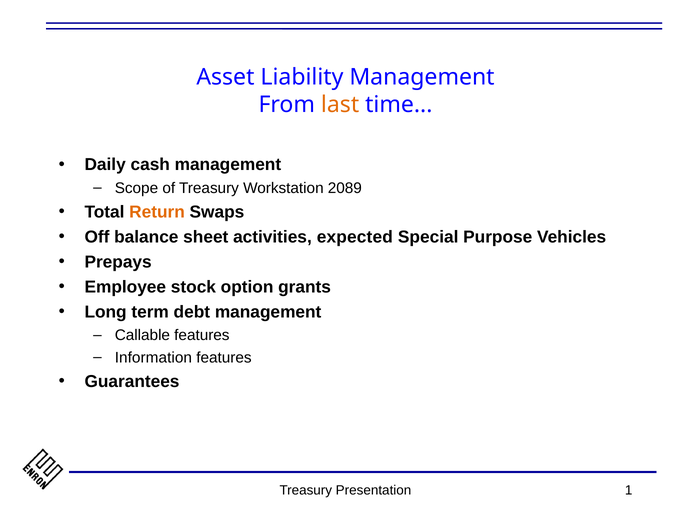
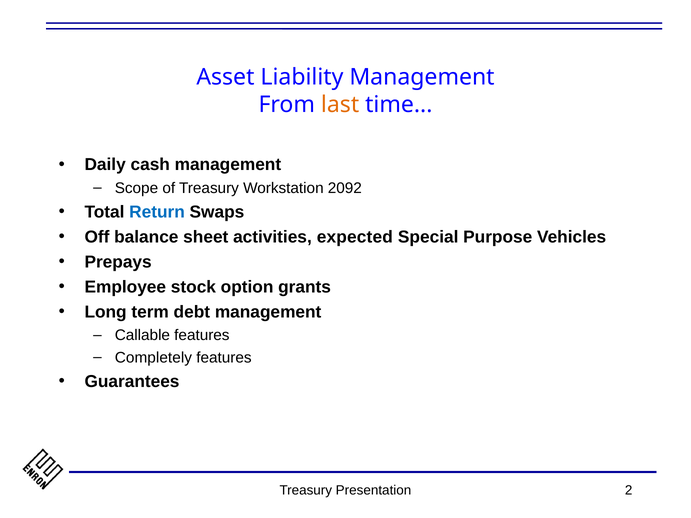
2089: 2089 -> 2092
Return colour: orange -> blue
Information: Information -> Completely
1: 1 -> 2
